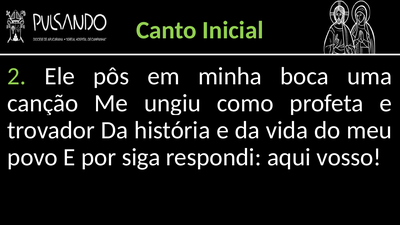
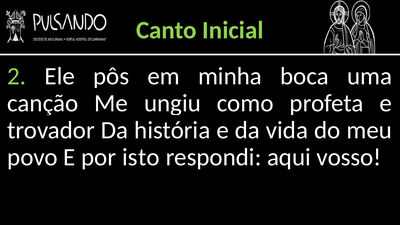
siga: siga -> isto
